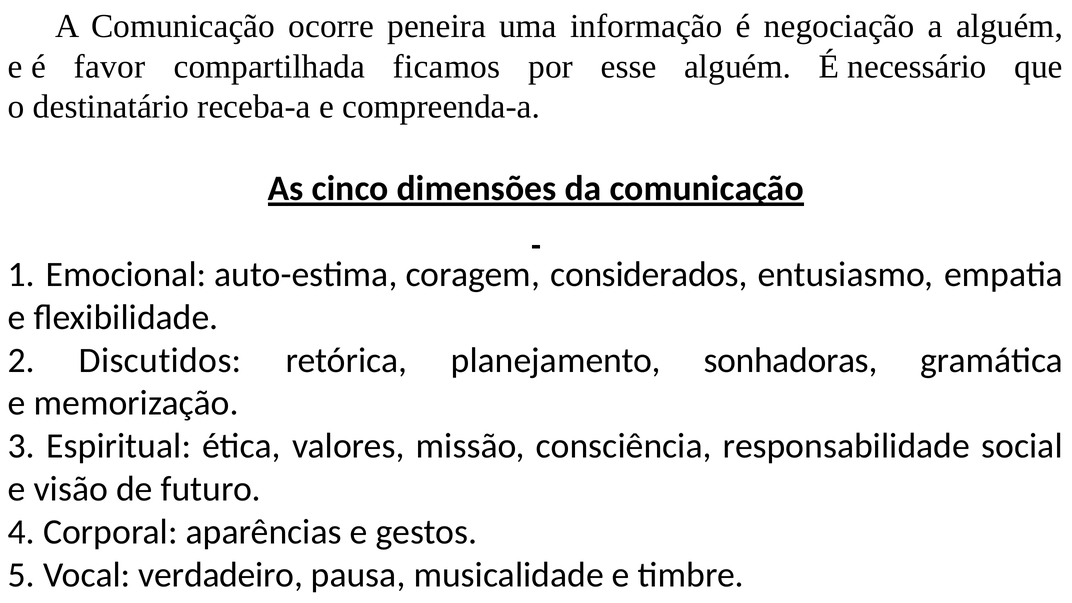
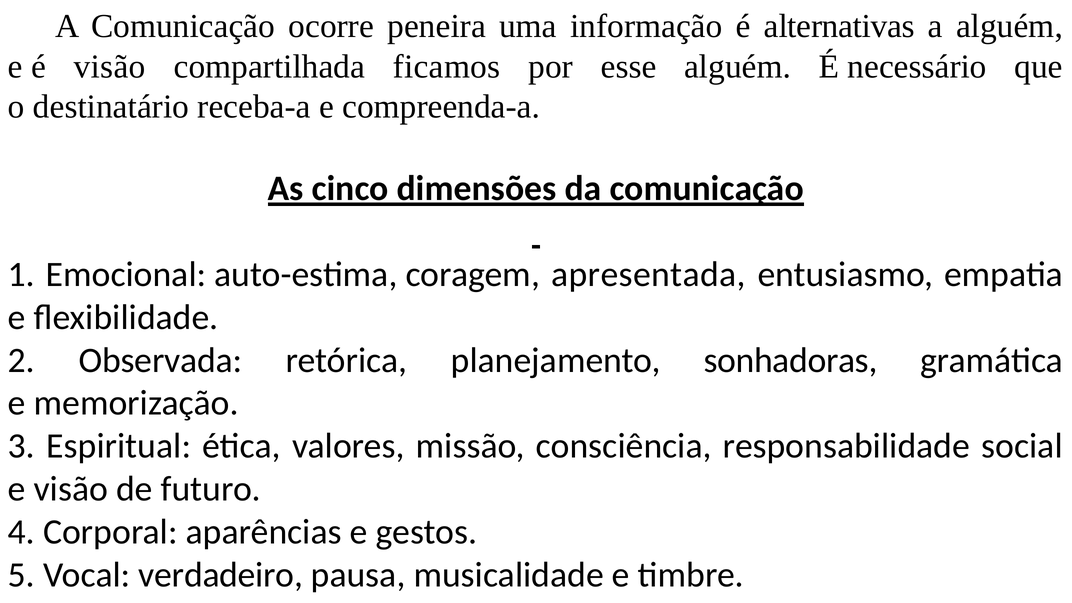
negociação: negociação -> alternativas
é favor: favor -> visão
considerados: considerados -> apresentada
Discutidos: Discutidos -> Observada
